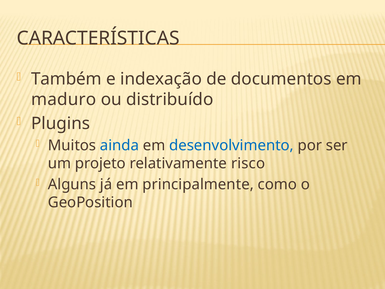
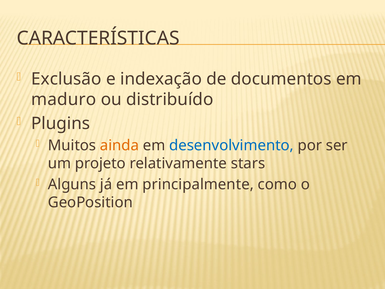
Também: Também -> Exclusão
ainda colour: blue -> orange
risco: risco -> stars
